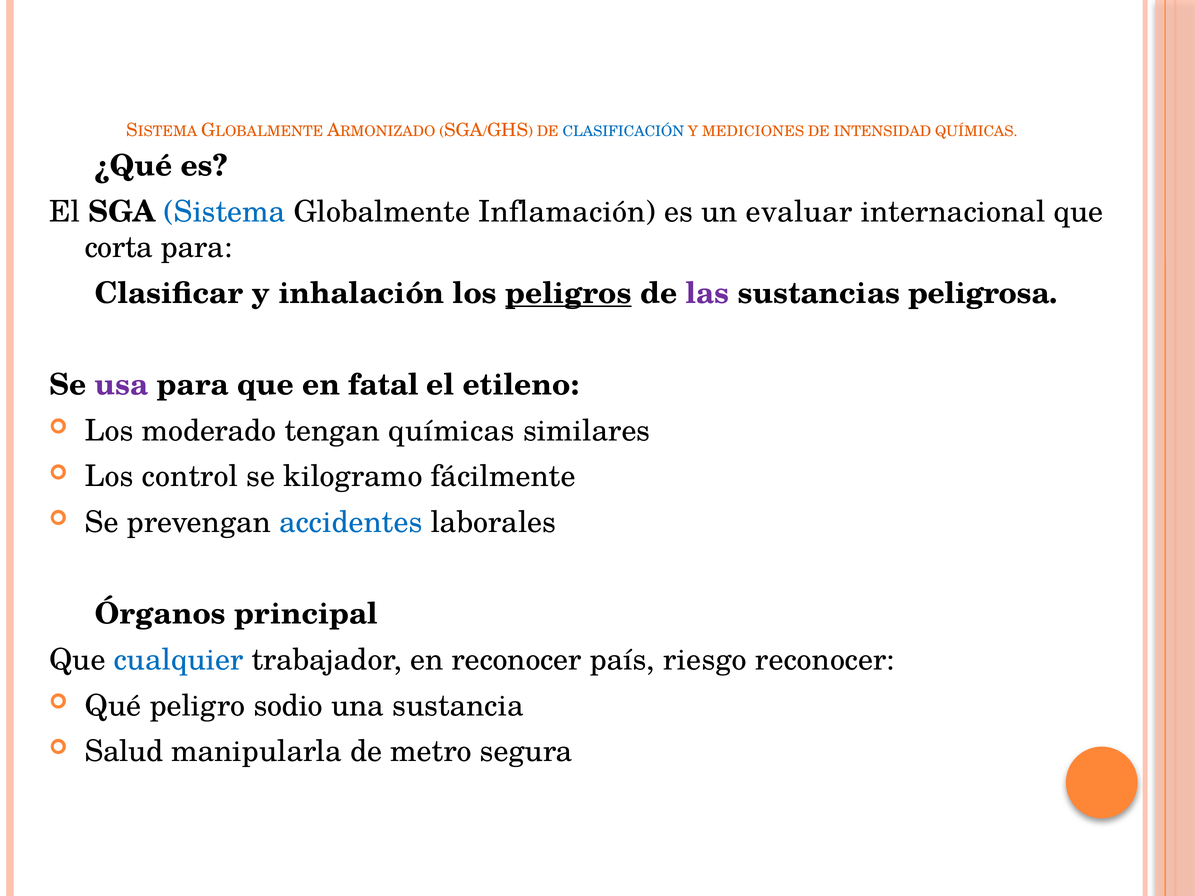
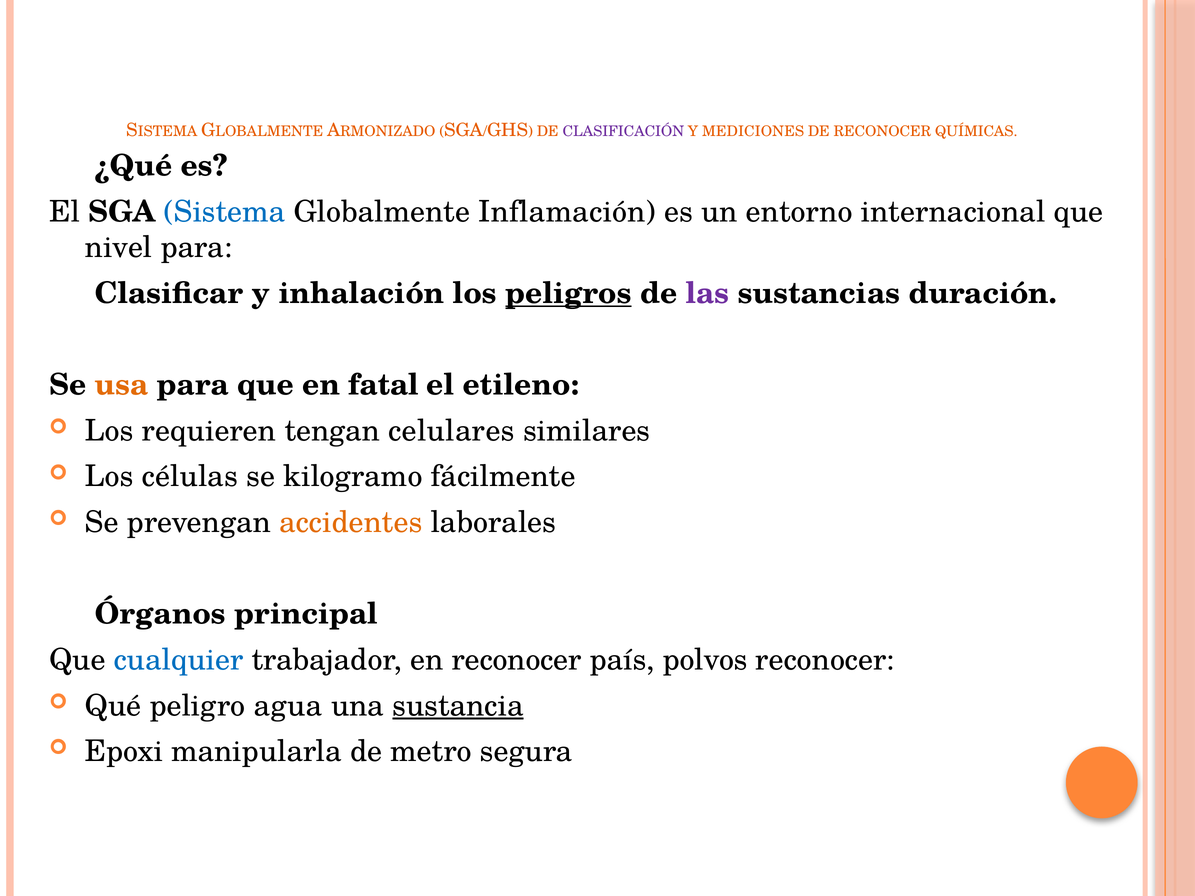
CLASIFICACIÓN colour: blue -> purple
DE INTENSIDAD: INTENSIDAD -> RECONOCER
evaluar: evaluar -> entorno
corta: corta -> nivel
peligrosa: peligrosa -> duración
usa colour: purple -> orange
moderado: moderado -> requieren
tengan químicas: químicas -> celulares
control: control -> células
accidentes colour: blue -> orange
riesgo: riesgo -> polvos
sodio: sodio -> agua
sustancia underline: none -> present
Salud: Salud -> Epoxi
